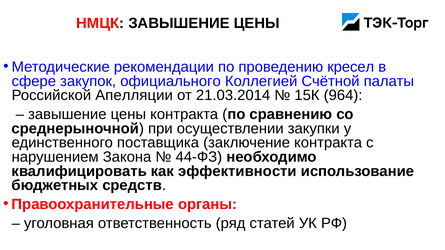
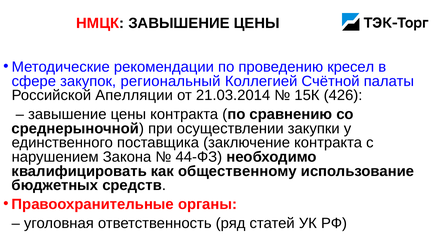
официального: официального -> региональный
964: 964 -> 426
эффективности: эффективности -> общественному
